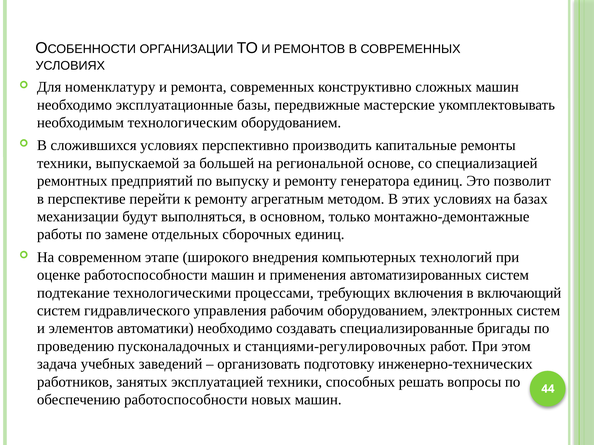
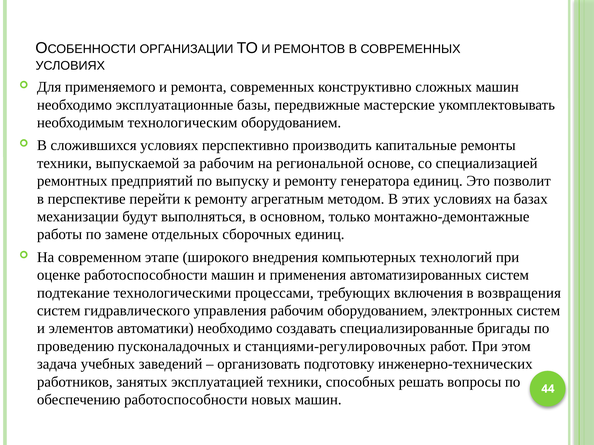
номенклатуру: номенклатуру -> применяемого
за большей: большей -> рабочим
включающий: включающий -> возвращения
